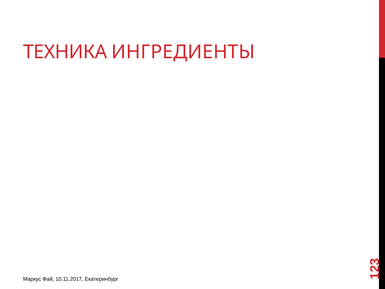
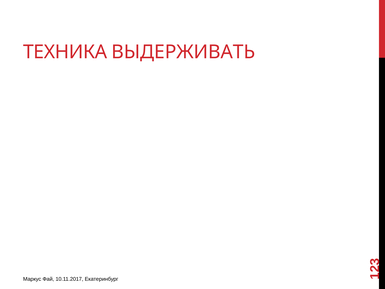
ИНГРЕДИЕНТЫ: ИНГРЕДИЕНТЫ -> ВЫДЕРЖИВАТЬ
